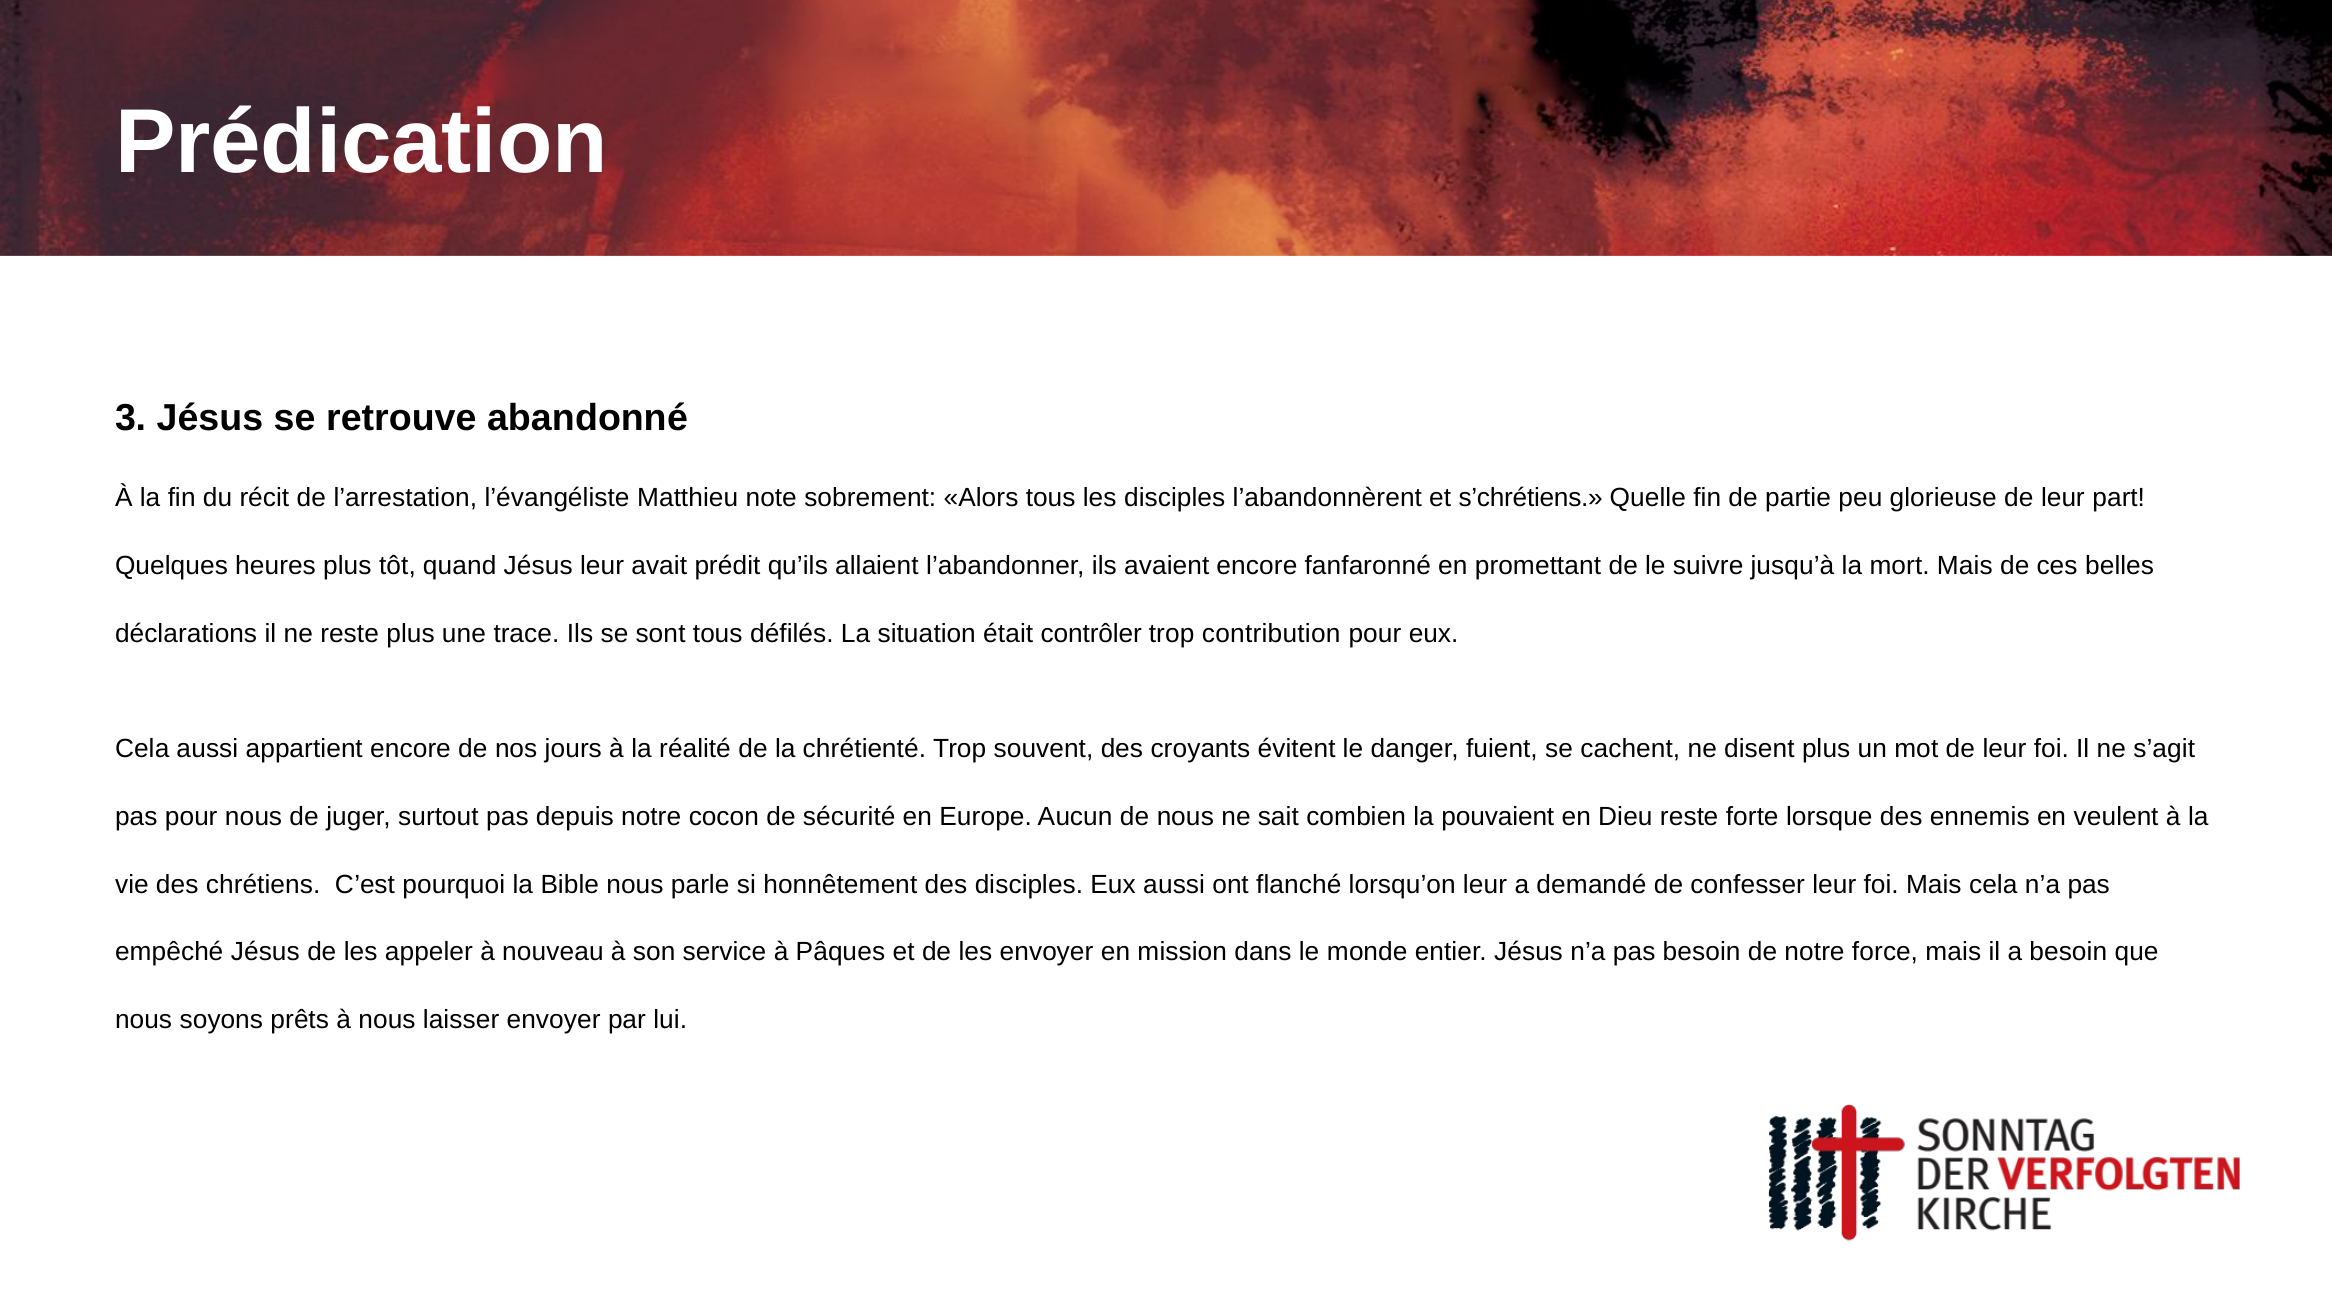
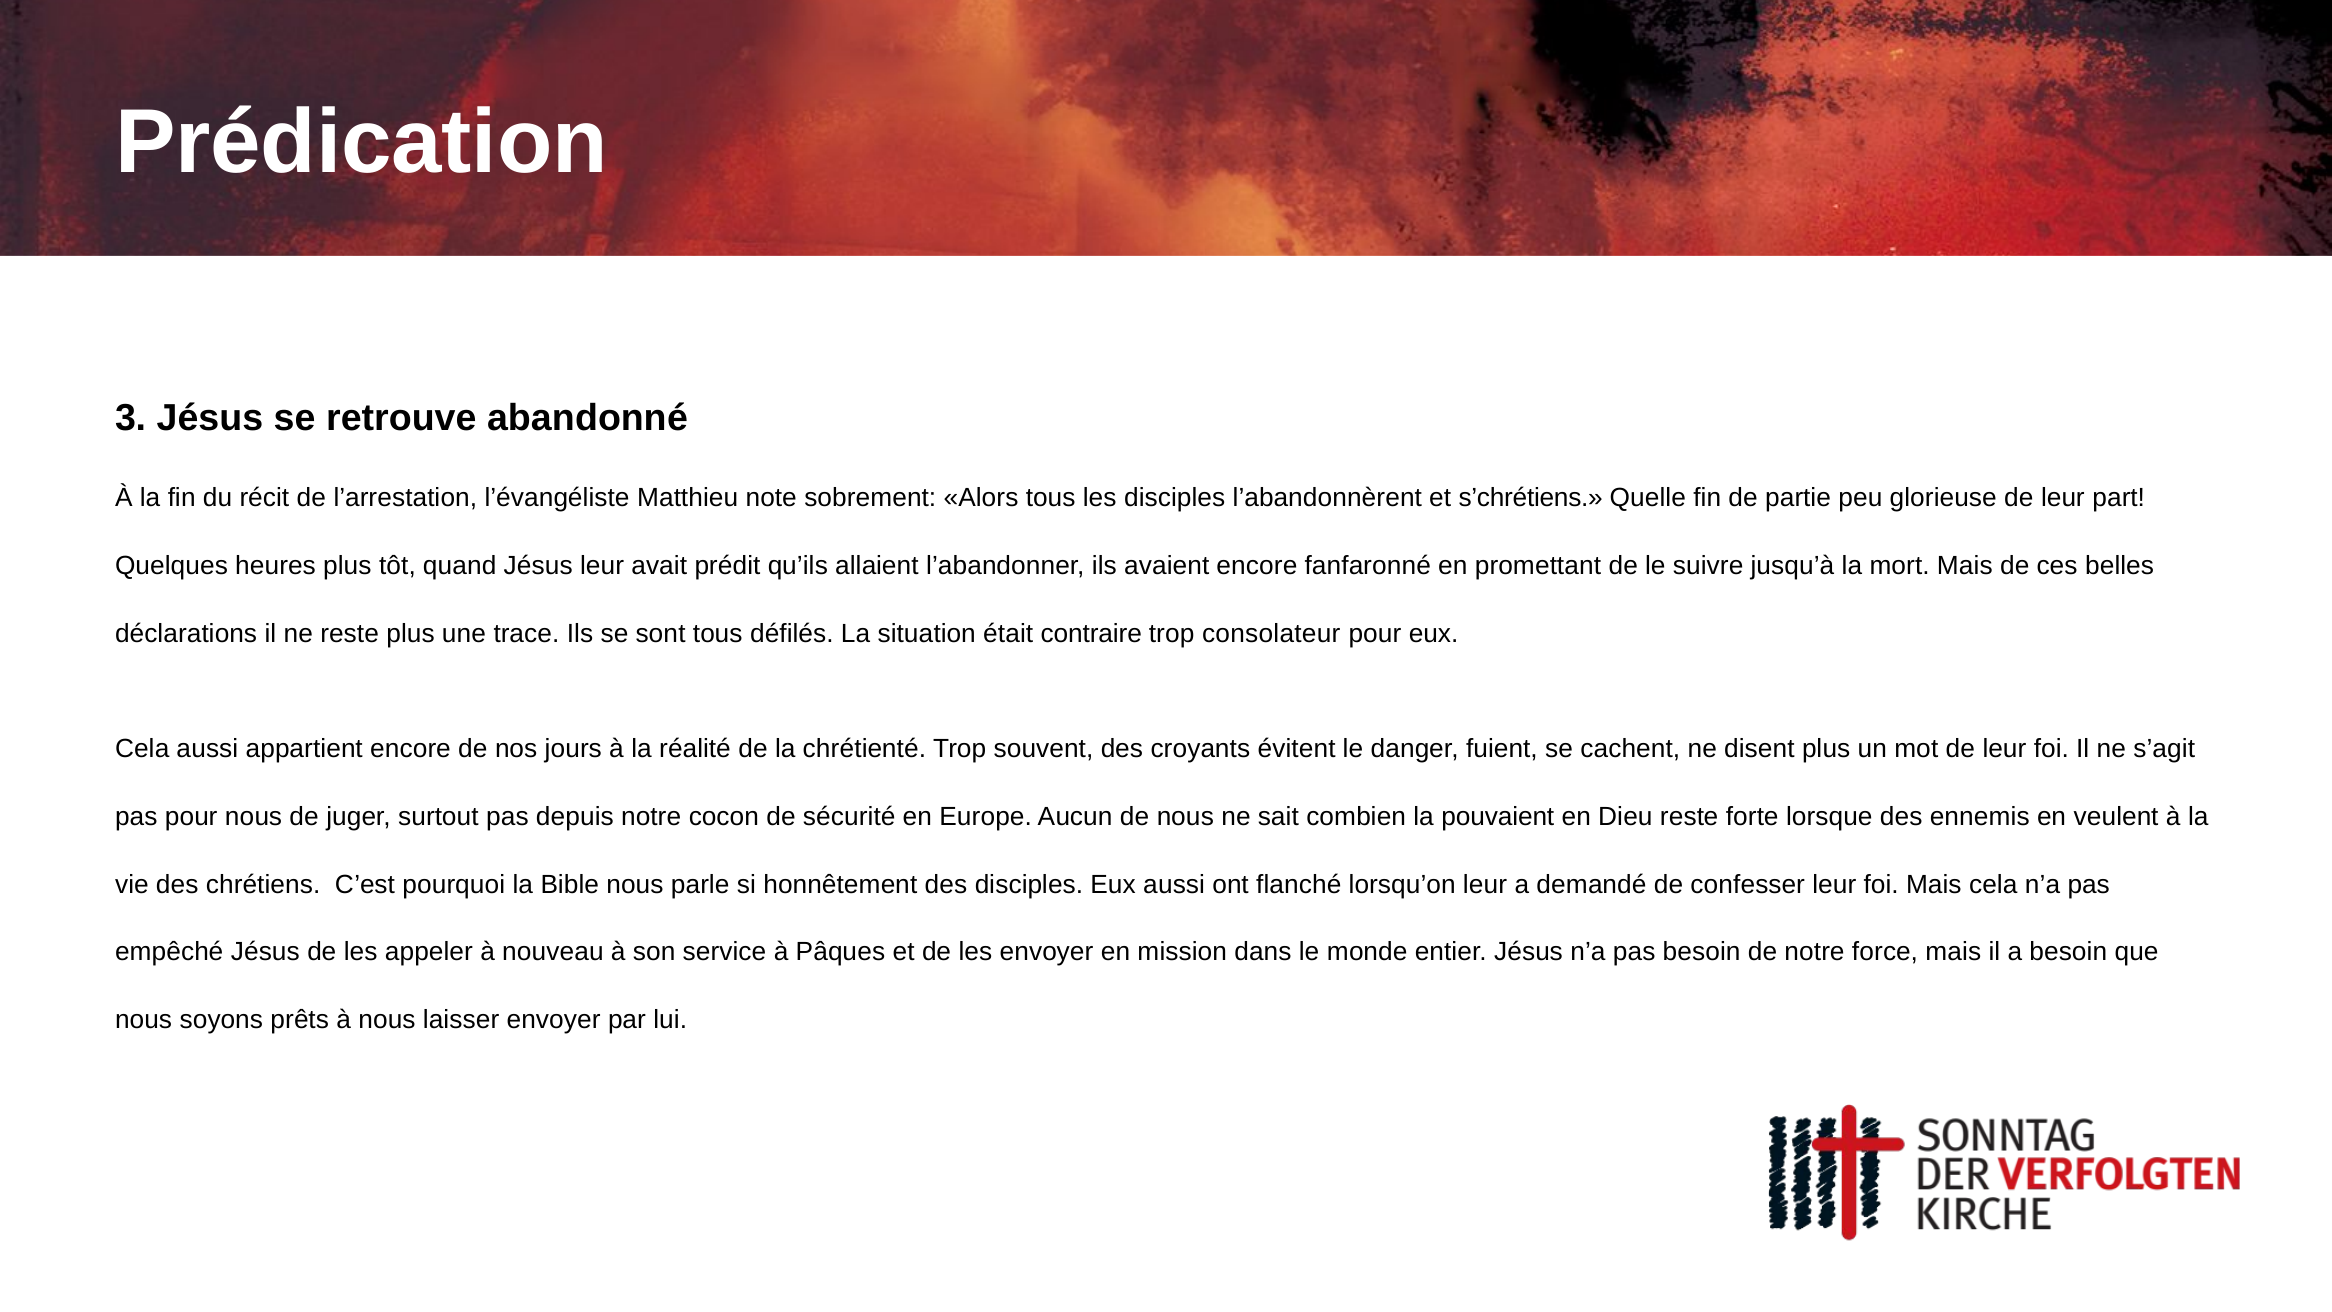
contrôler: contrôler -> contraire
contribution: contribution -> consolateur
